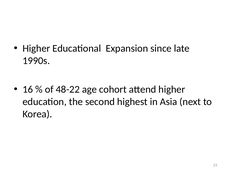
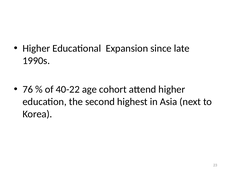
16: 16 -> 76
48-22: 48-22 -> 40-22
